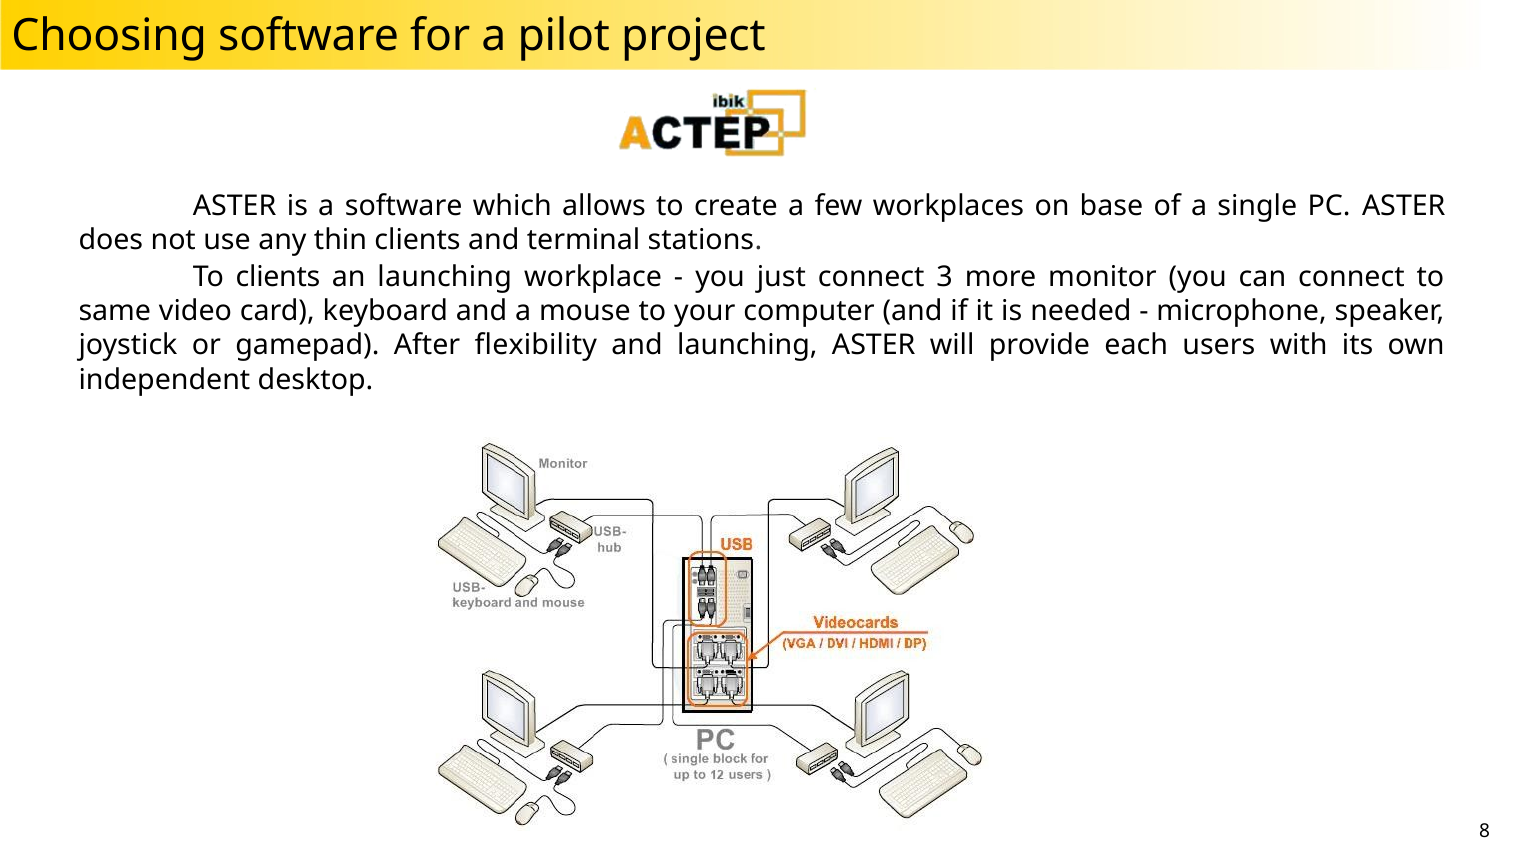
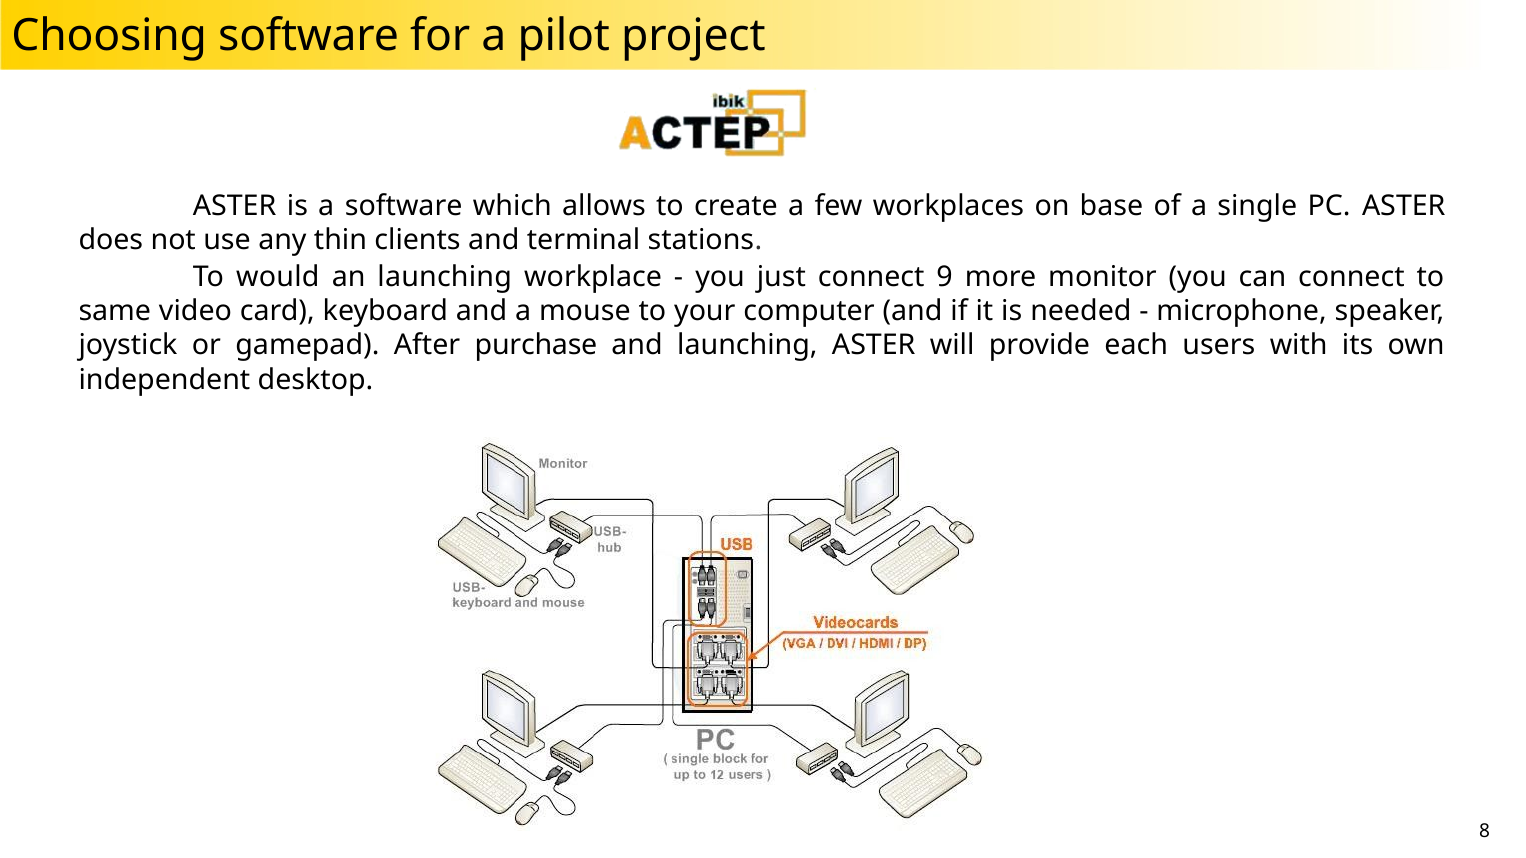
To clients: clients -> would
3: 3 -> 9
flexibility: flexibility -> purchase
